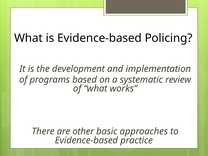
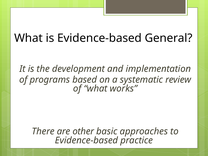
Policing: Policing -> General
